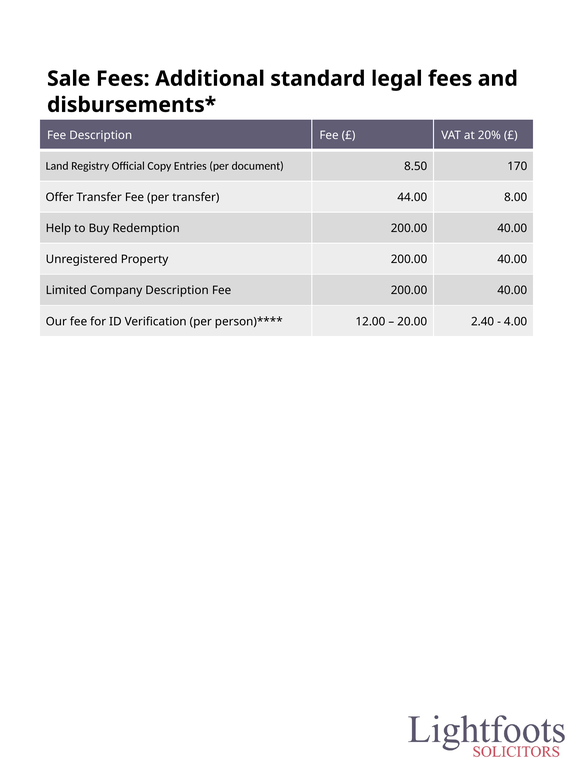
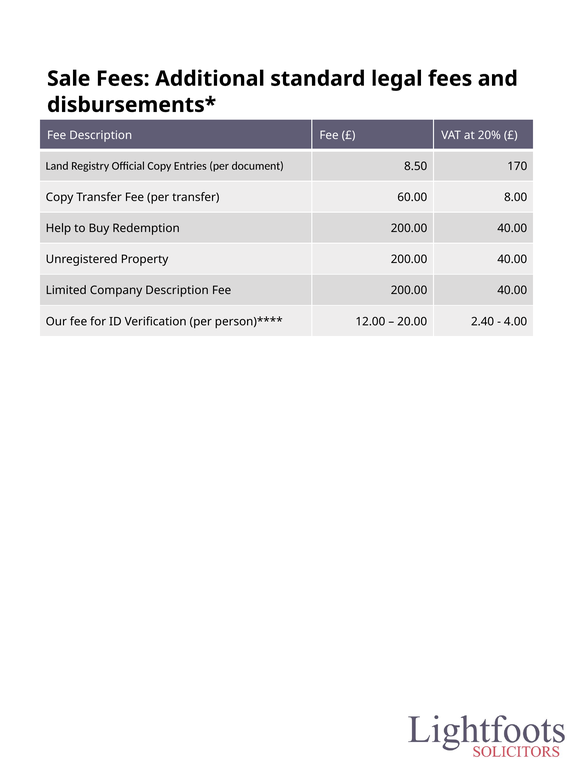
Offer at (60, 197): Offer -> Copy
44.00: 44.00 -> 60.00
